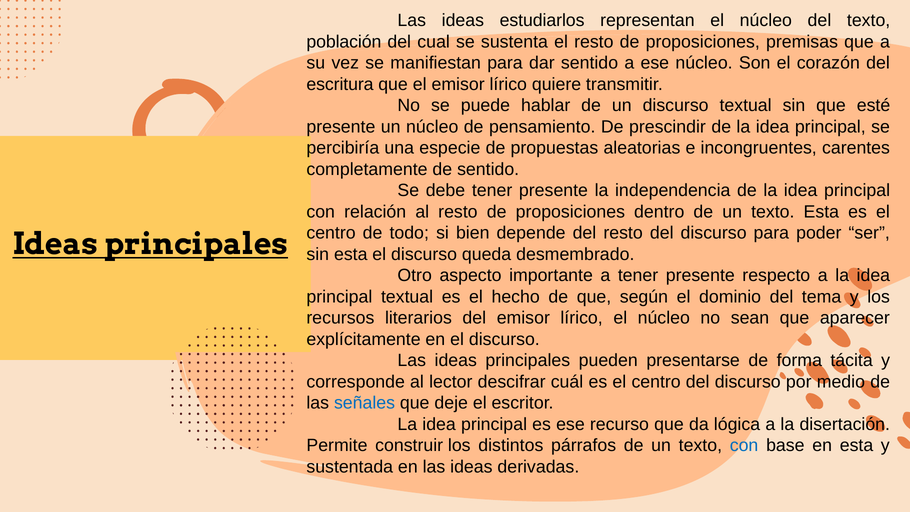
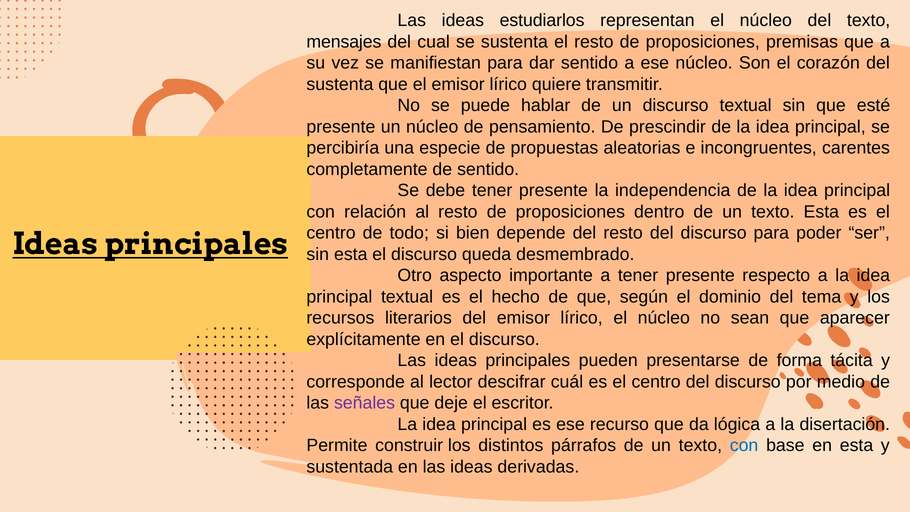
población: población -> mensajes
escritura at (340, 84): escritura -> sustenta
señales colour: blue -> purple
